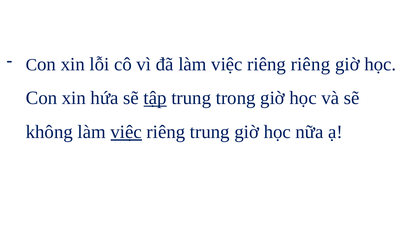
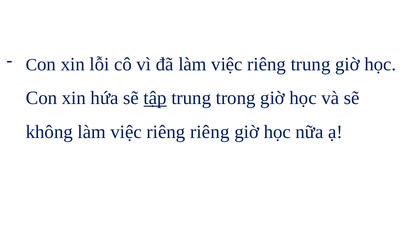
riêng riêng: riêng -> trung
việc at (126, 132) underline: present -> none
riêng trung: trung -> riêng
